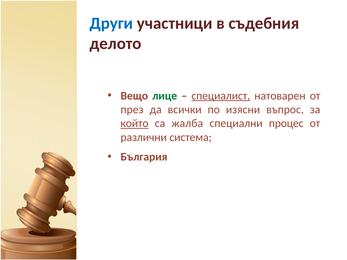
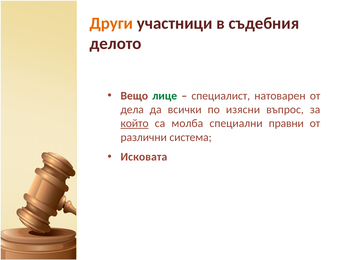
Други colour: blue -> orange
специалист underline: present -> none
през: през -> дела
жалба: жалба -> молба
процес: процес -> правни
България: България -> Исковата
